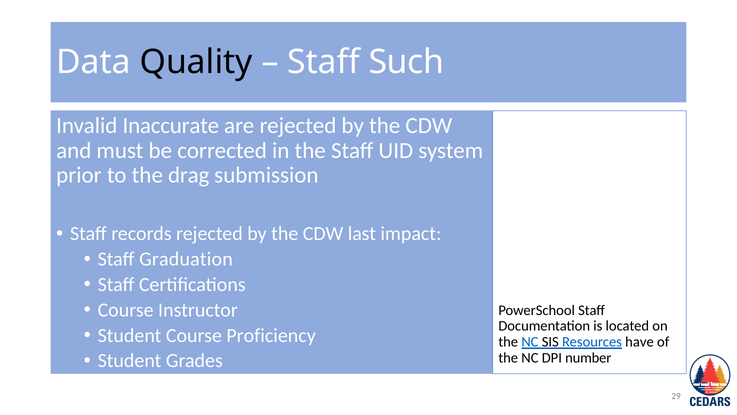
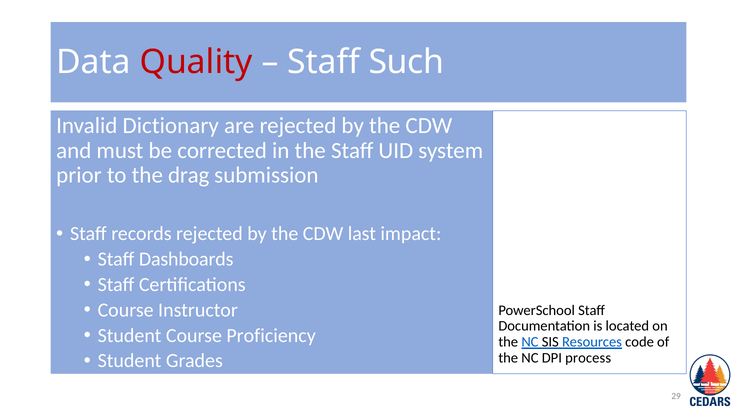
Quality colour: black -> red
Inaccurate: Inaccurate -> Dictionary
Graduation: Graduation -> Dashboards
have: have -> code
number: number -> process
